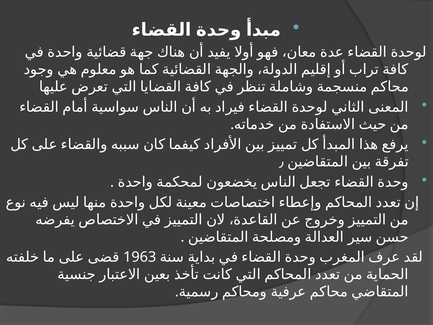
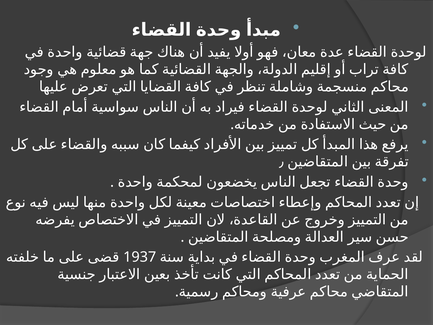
1963: 1963 -> 1937
